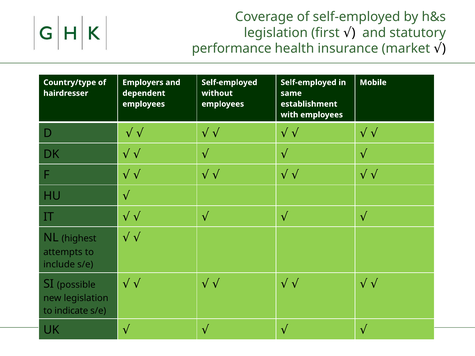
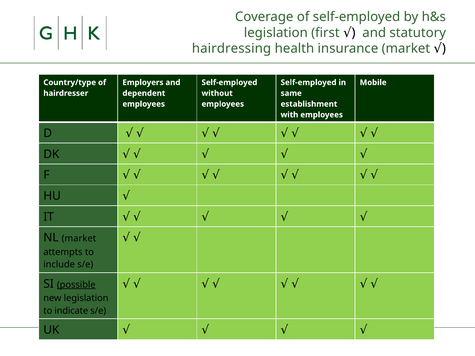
performance: performance -> hairdressing
NL highest: highest -> market
possible underline: none -> present
